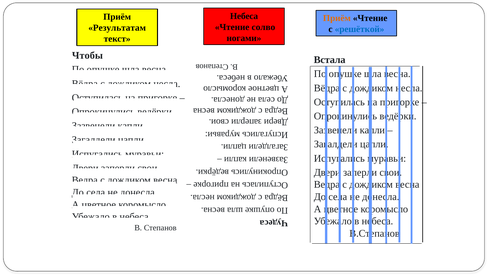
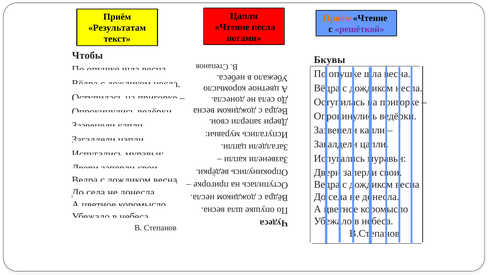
Небеса at (244, 16): Небеса -> Цапли
Чтение солво: солво -> несла
решёткой colour: blue -> purple
Встала: Встала -> Бкувы
